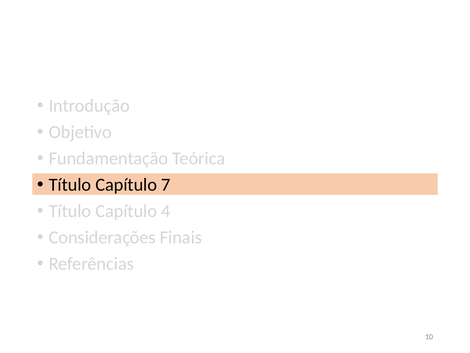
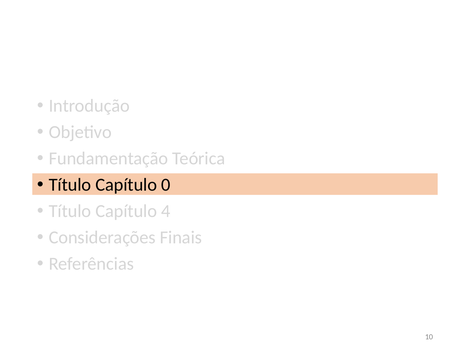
7: 7 -> 0
